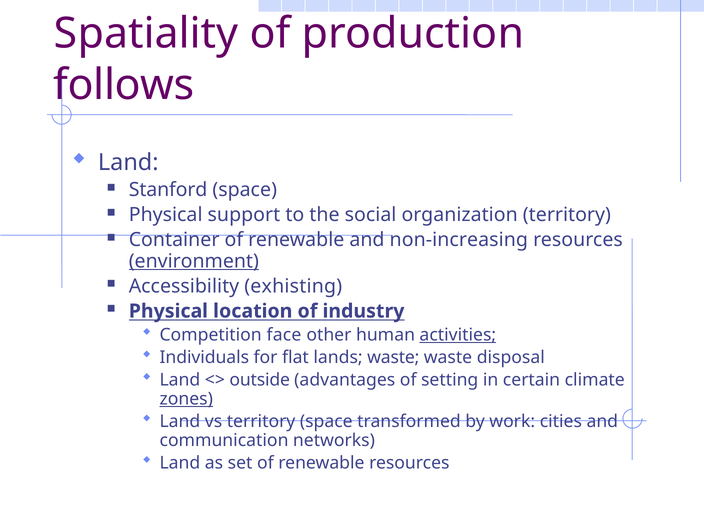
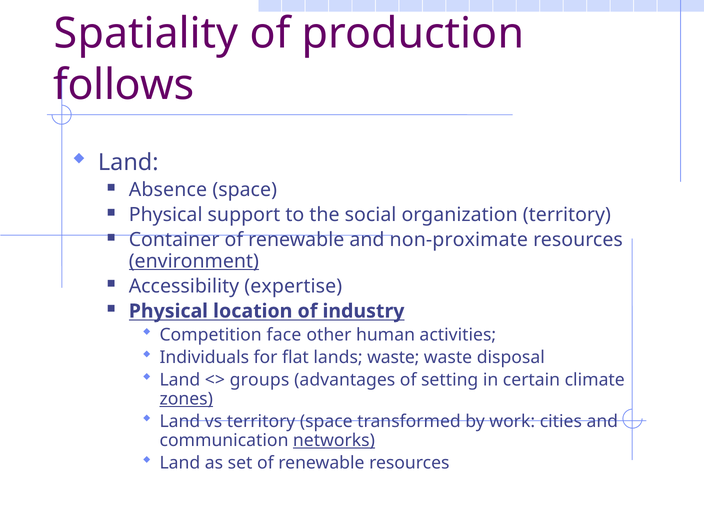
Stanford: Stanford -> Absence
non-increasing: non-increasing -> non-proximate
exhisting: exhisting -> expertise
activities underline: present -> none
outside: outside -> groups
networks underline: none -> present
